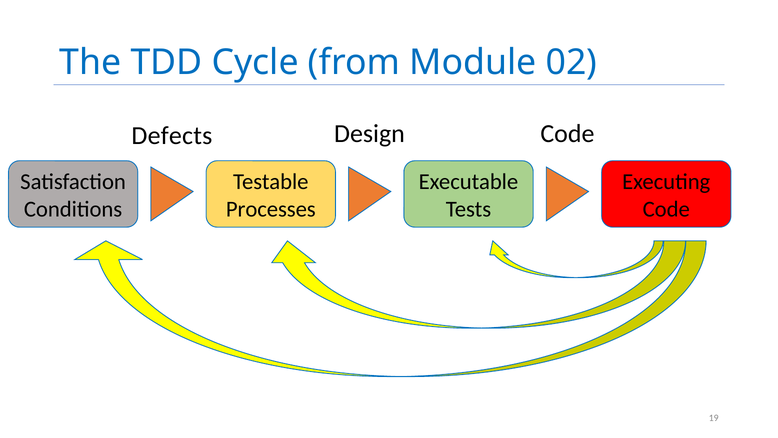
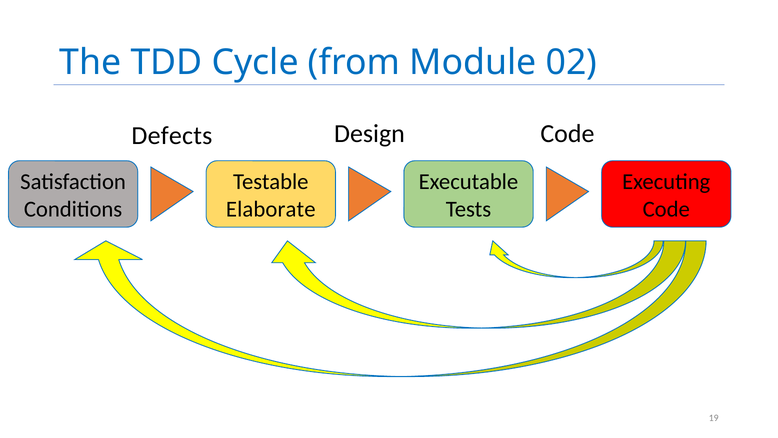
Processes: Processes -> Elaborate
